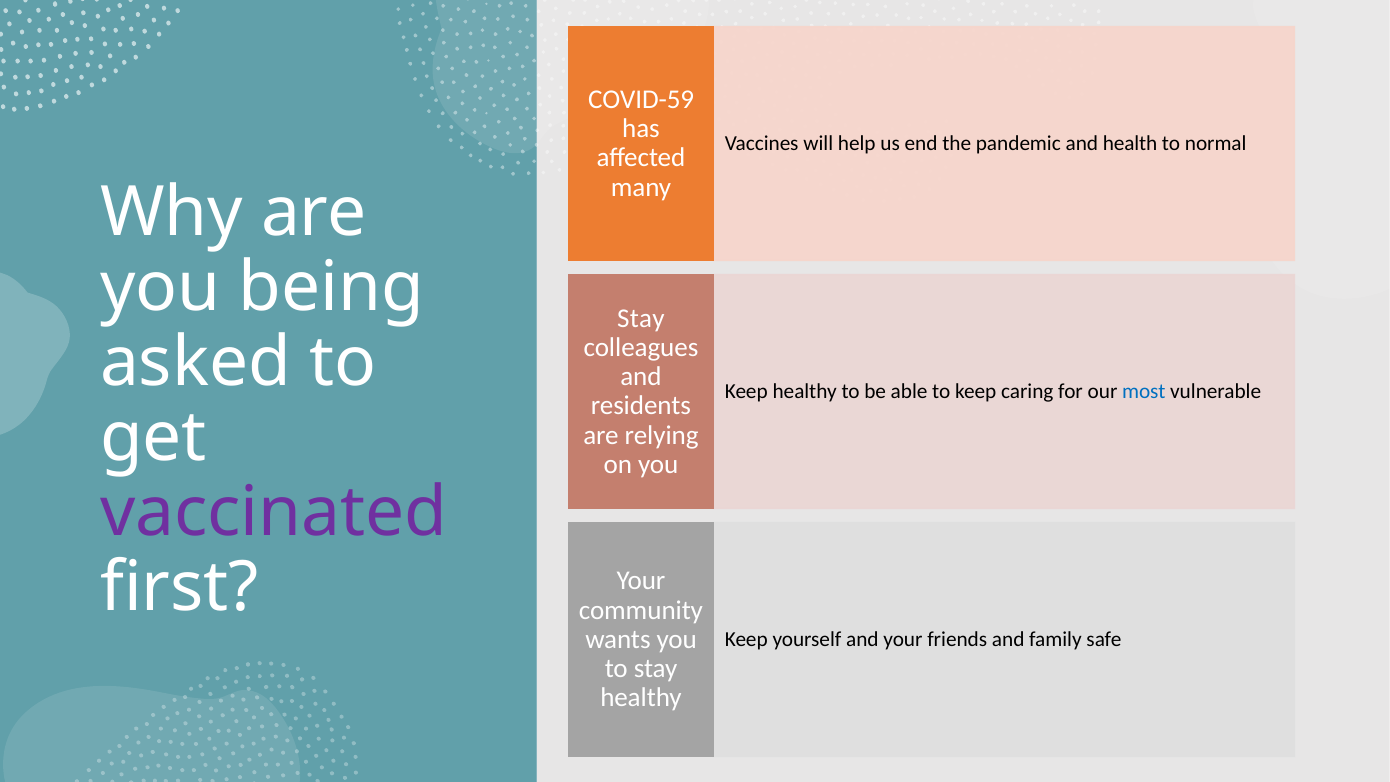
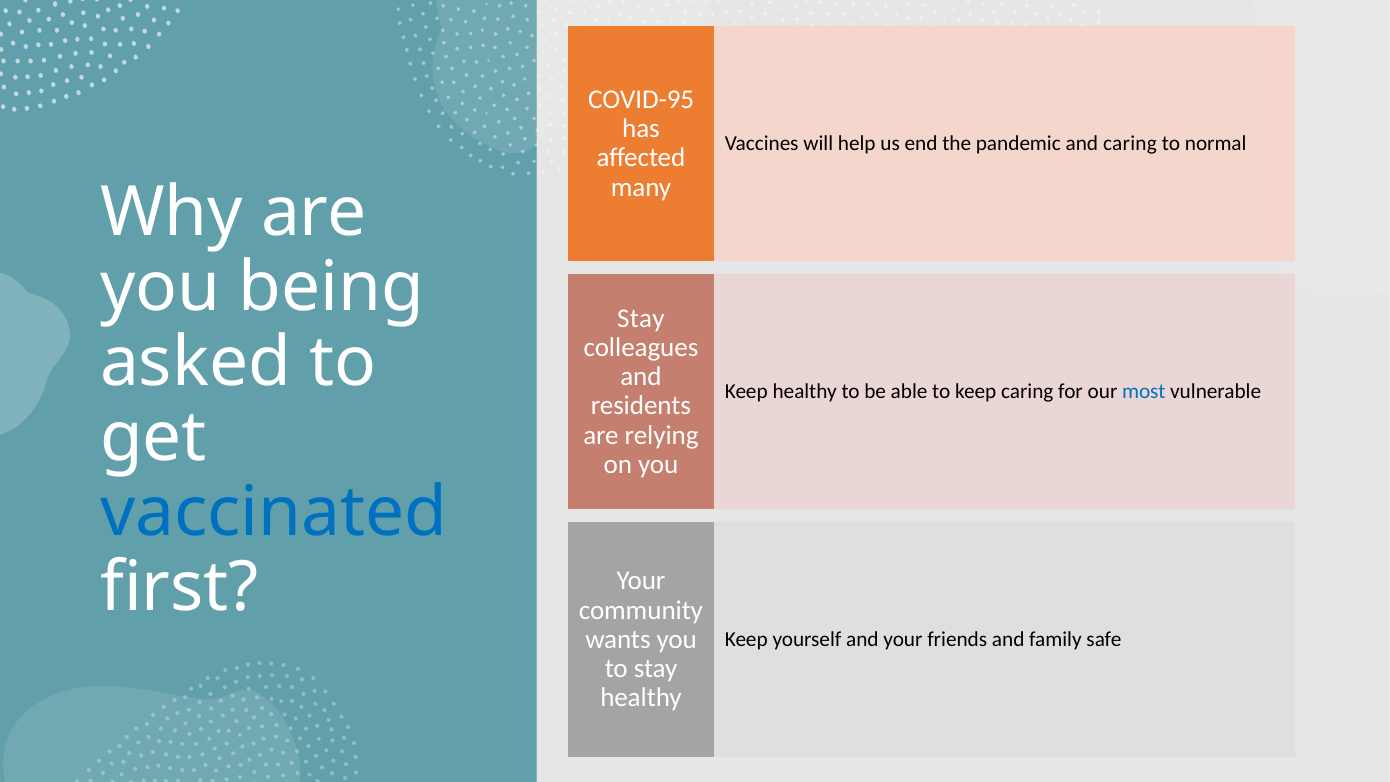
COVID-59: COVID-59 -> COVID-95
and health: health -> caring
vaccinated colour: purple -> blue
